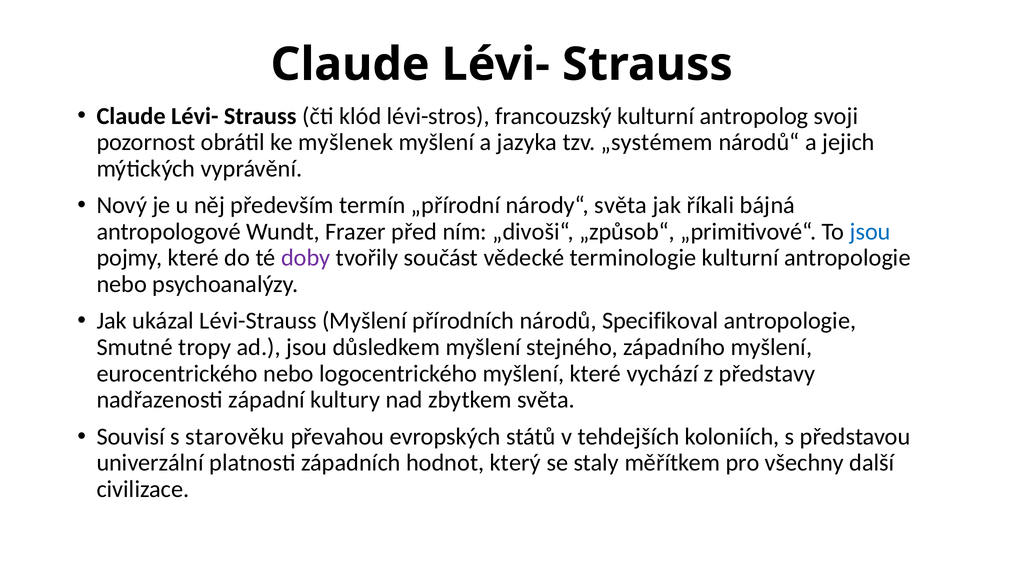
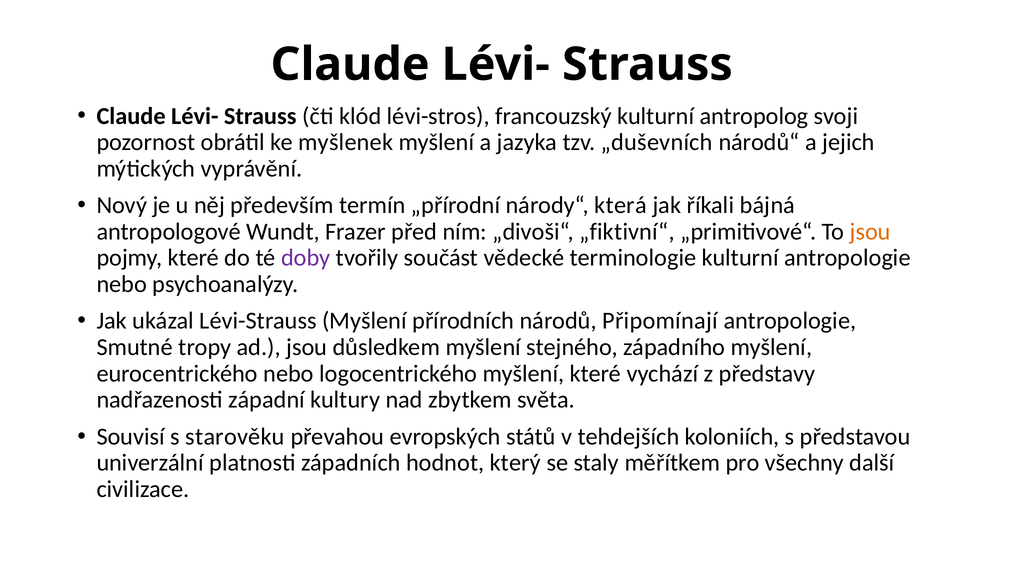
„systémem: „systémem -> „duševních
národy“ světa: světa -> která
„způsob“: „způsob“ -> „fiktivní“
jsou at (870, 232) colour: blue -> orange
Specifikoval: Specifikoval -> Připomínají
